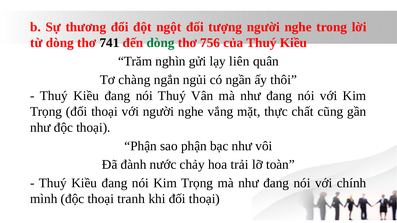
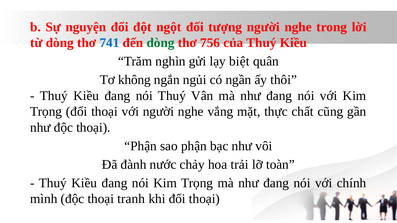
thương: thương -> nguyện
741 colour: black -> blue
liên: liên -> biệt
chàng: chàng -> không
